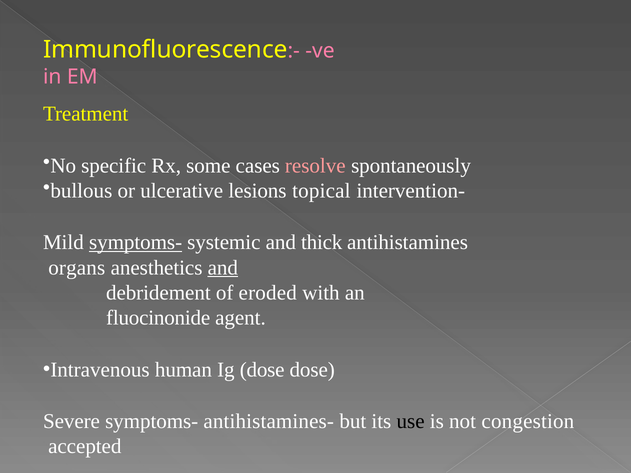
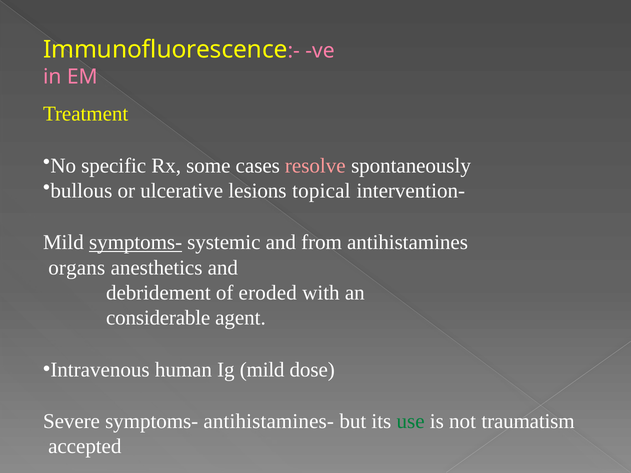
thick: thick -> from
and at (223, 268) underline: present -> none
fluocinonide: fluocinonide -> considerable
Ig dose: dose -> mild
use colour: black -> green
congestion: congestion -> traumatism
